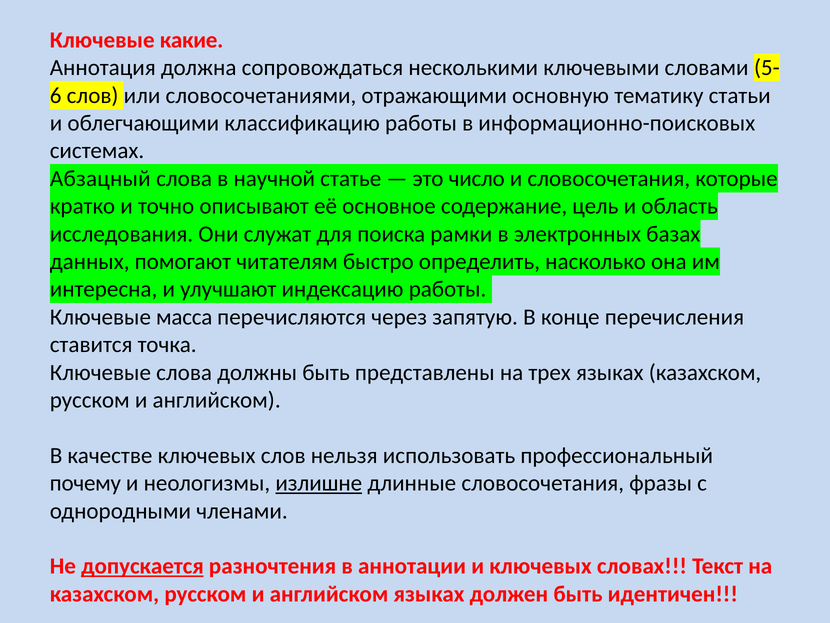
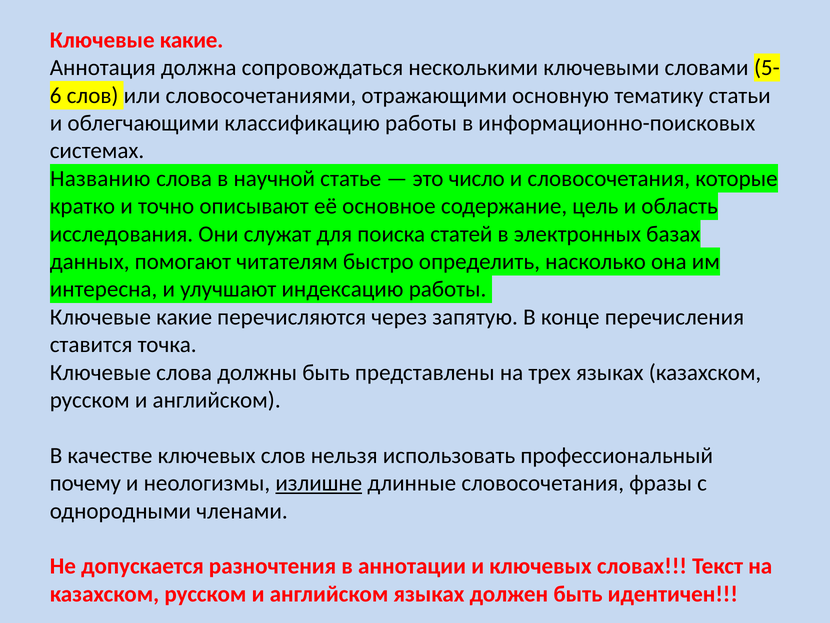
Абзацный: Абзацный -> Названию
рамки: рамки -> статей
масса at (184, 317): масса -> какие
допускается underline: present -> none
